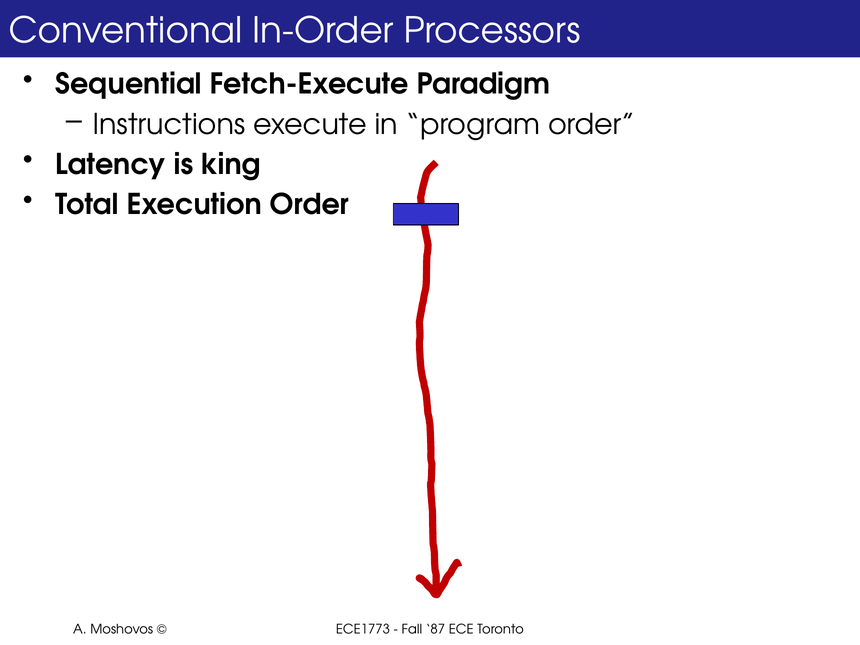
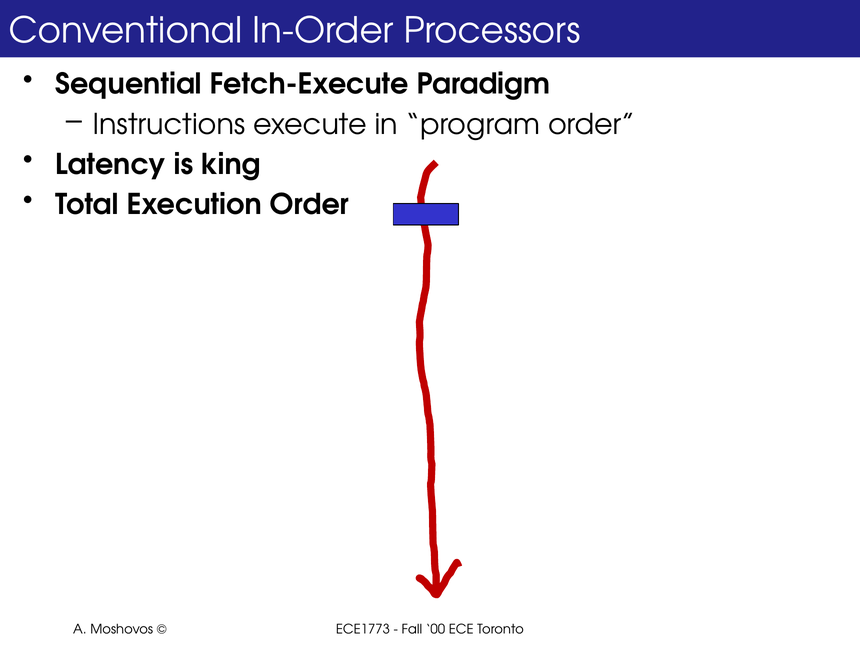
87: 87 -> 00
